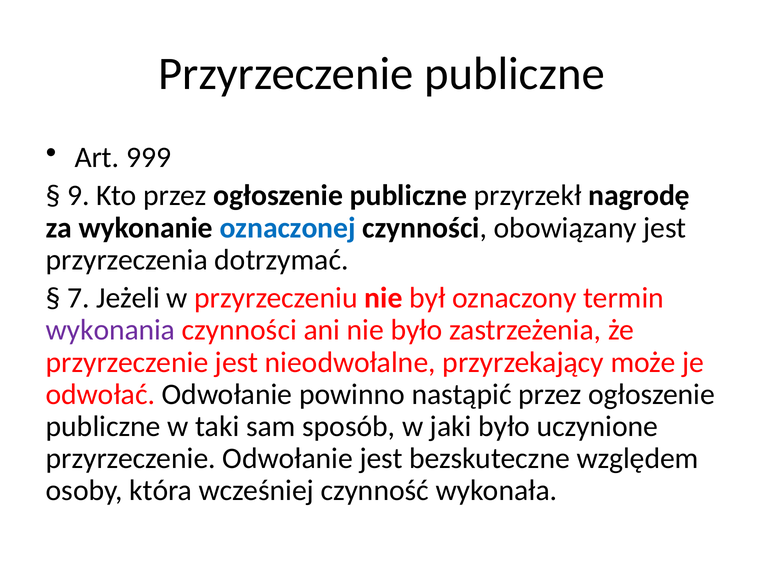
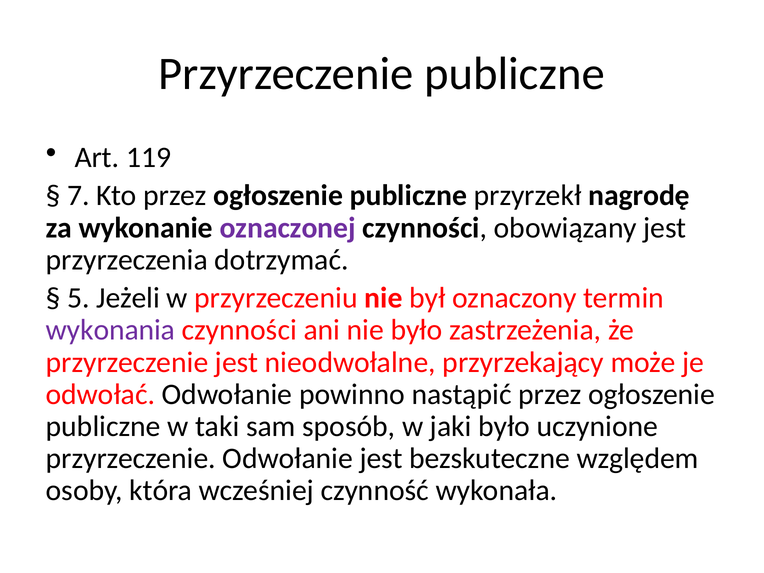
999: 999 -> 119
9: 9 -> 7
oznaczonej colour: blue -> purple
7: 7 -> 5
